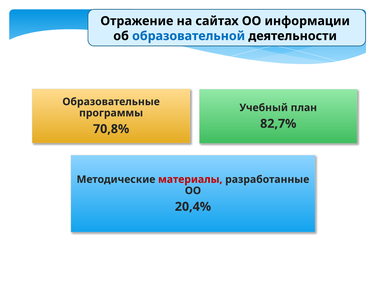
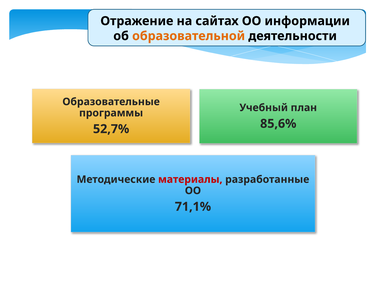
образовательной colour: blue -> orange
82,7%: 82,7% -> 85,6%
70,8%: 70,8% -> 52,7%
20,4%: 20,4% -> 71,1%
